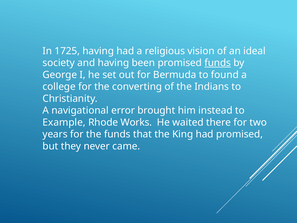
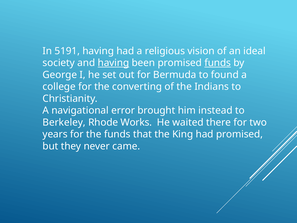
1725: 1725 -> 5191
having at (113, 63) underline: none -> present
Example: Example -> Berkeley
